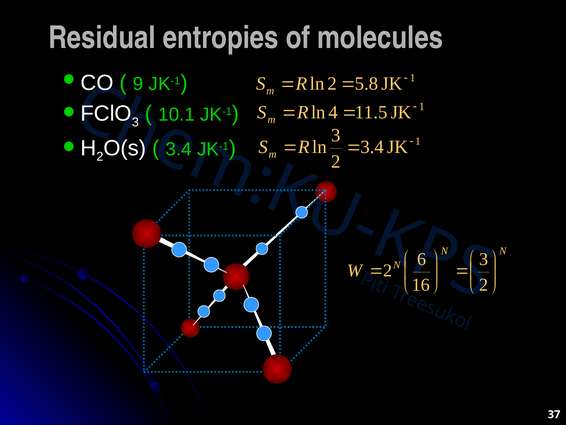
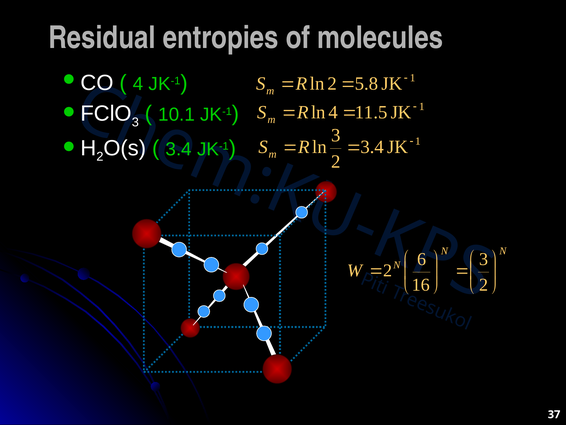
9 at (138, 84): 9 -> 4
